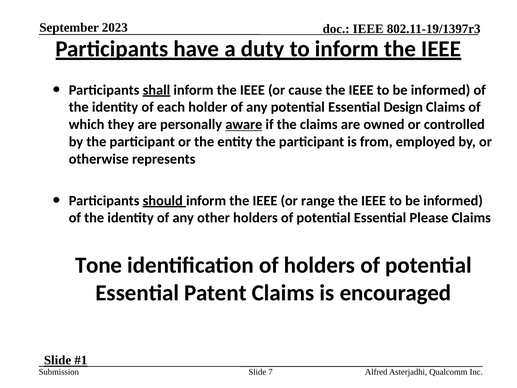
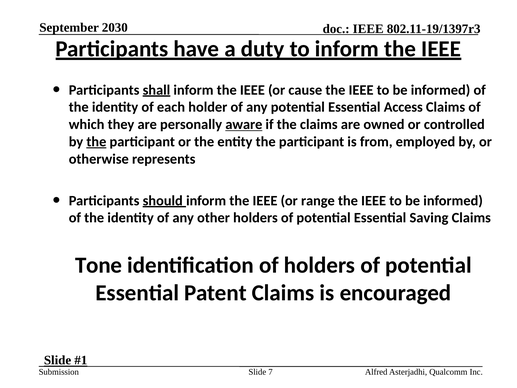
2023: 2023 -> 2030
Design: Design -> Access
the at (96, 142) underline: none -> present
Please: Please -> Saving
